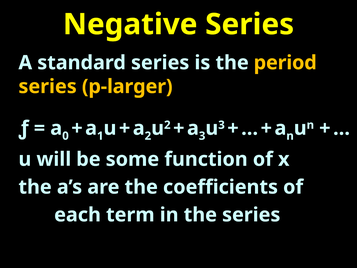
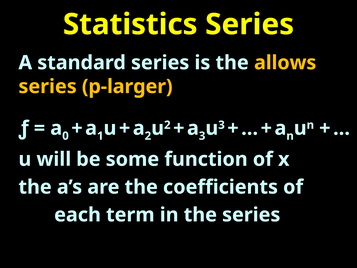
Negative: Negative -> Statistics
period: period -> allows
